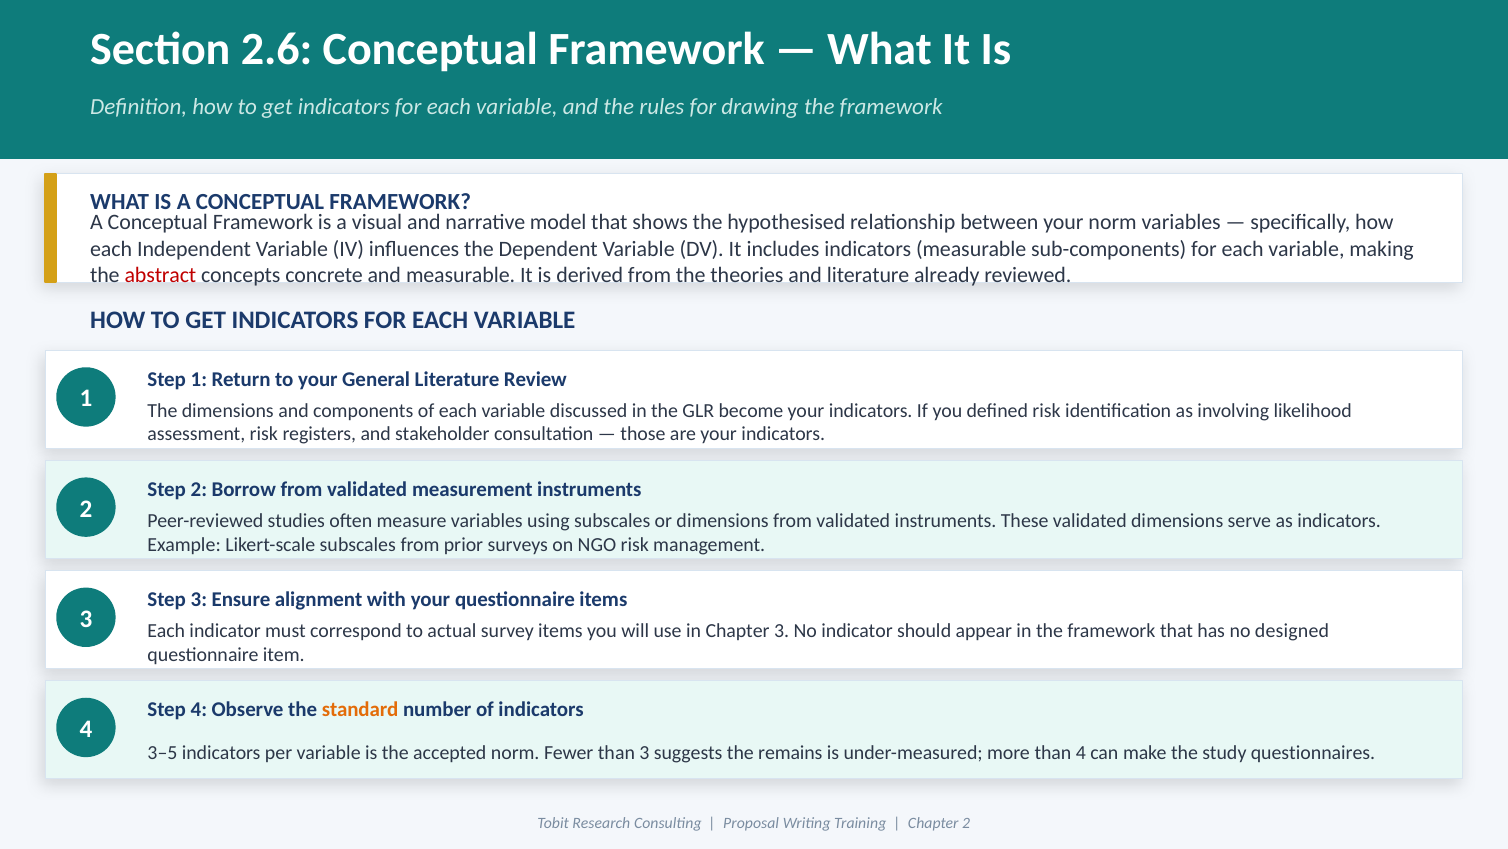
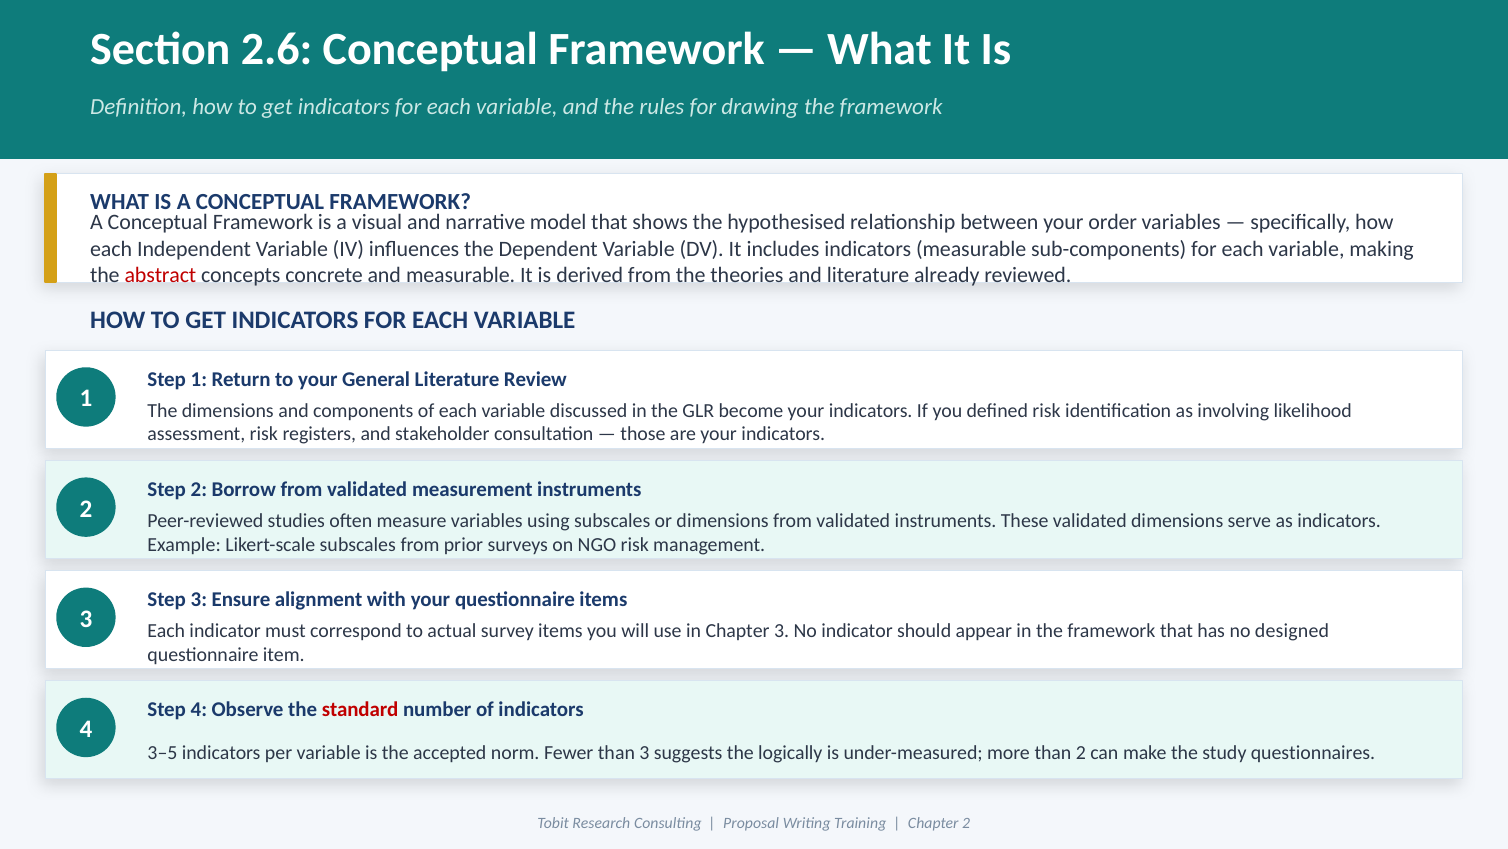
your norm: norm -> order
standard colour: orange -> red
remains: remains -> logically
than 4: 4 -> 2
